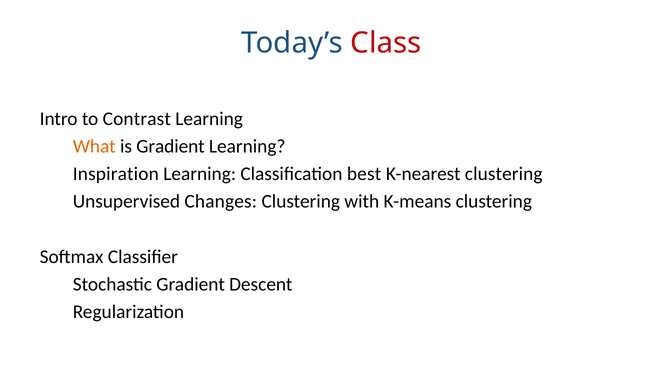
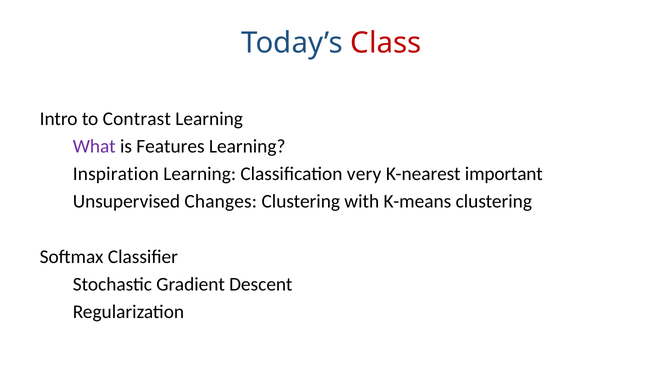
What colour: orange -> purple
is Gradient: Gradient -> Features
best: best -> very
K-nearest clustering: clustering -> important
